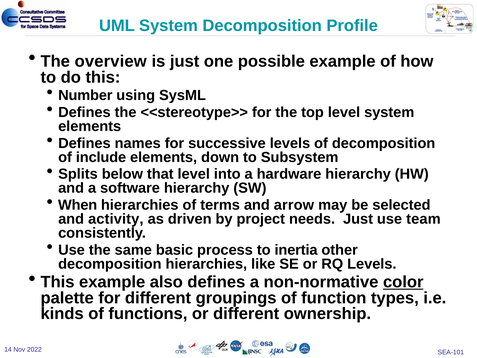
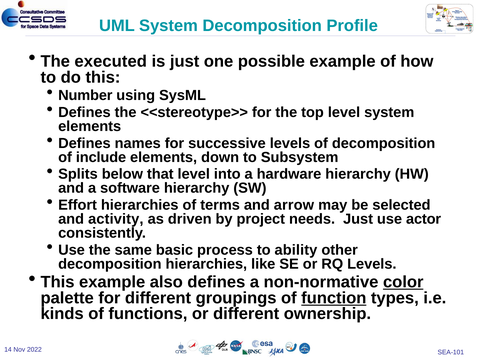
overview: overview -> executed
When: When -> Effort
team: team -> actor
inertia: inertia -> ability
function underline: none -> present
